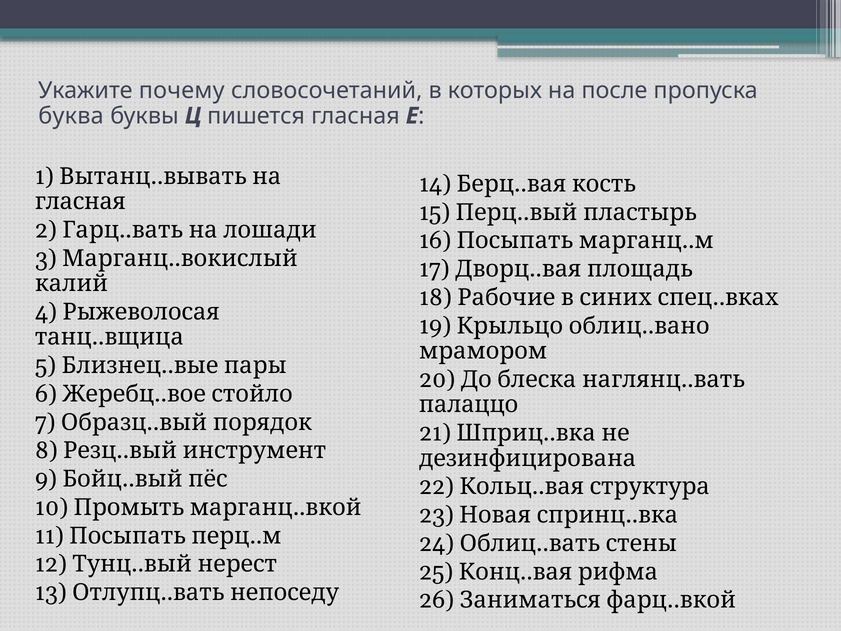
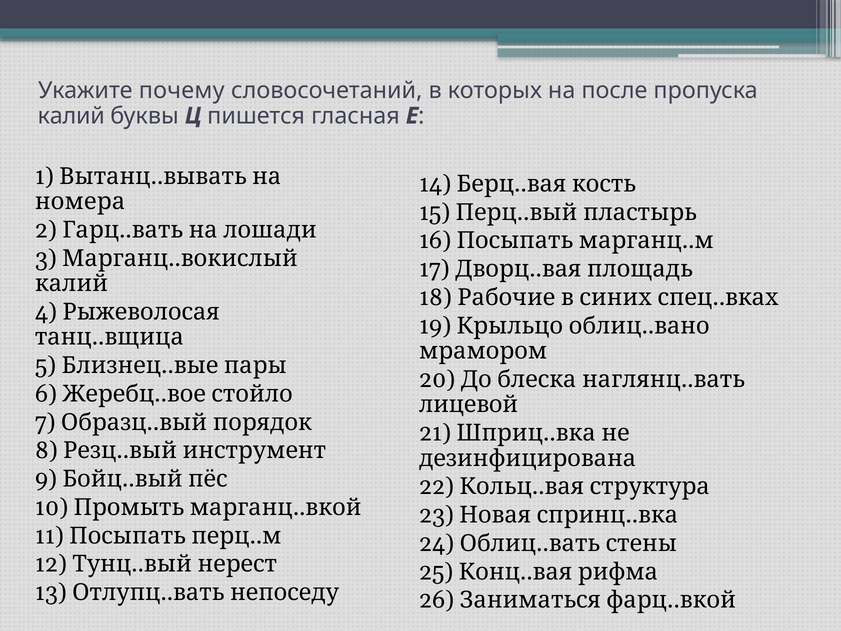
буква at (71, 116): буква -> калий
гласная at (80, 201): гласная -> номера
палаццо: палаццо -> лицевой
